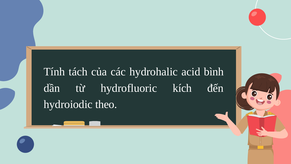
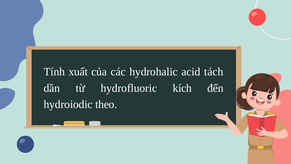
tách: tách -> xuất
bình: bình -> tách
